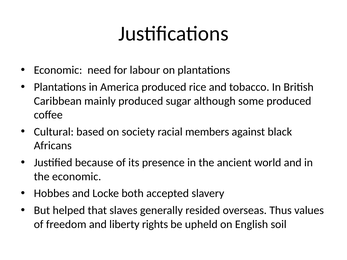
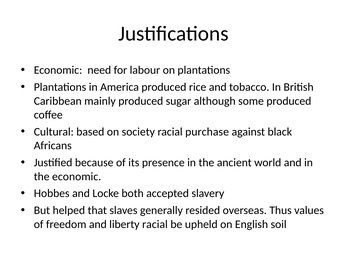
members: members -> purchase
liberty rights: rights -> racial
